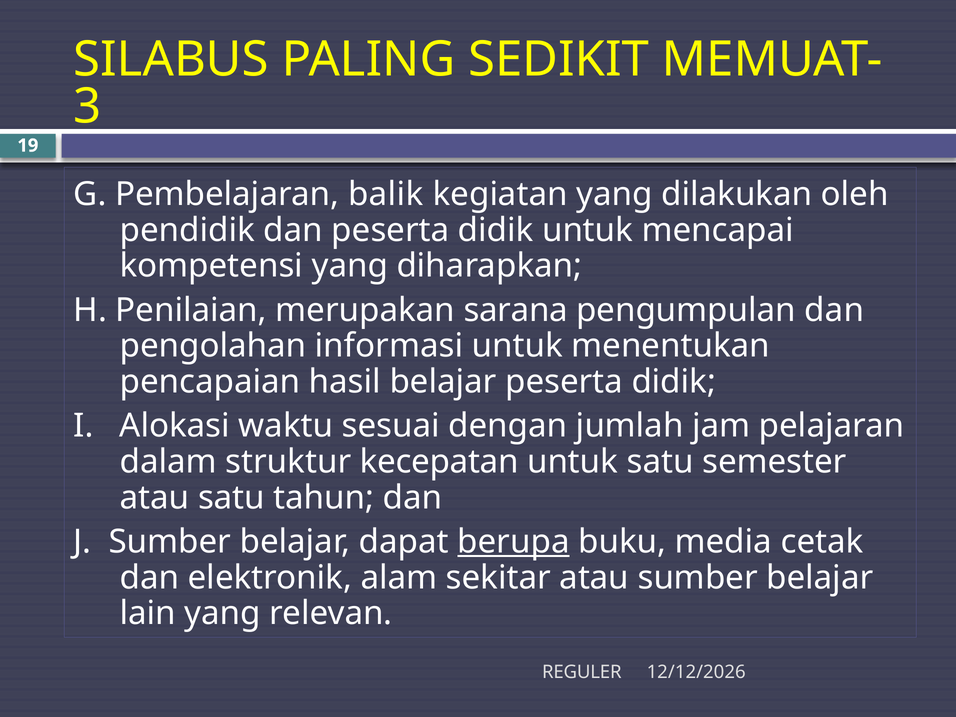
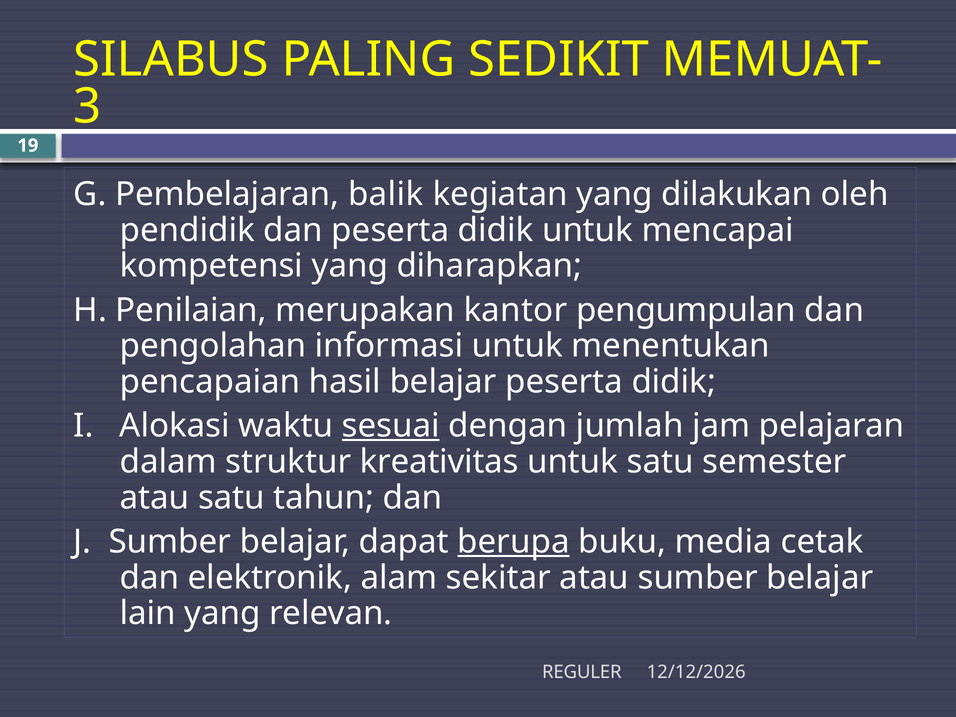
sarana: sarana -> kantor
sesuai underline: none -> present
kecepatan: kecepatan -> kreativitas
